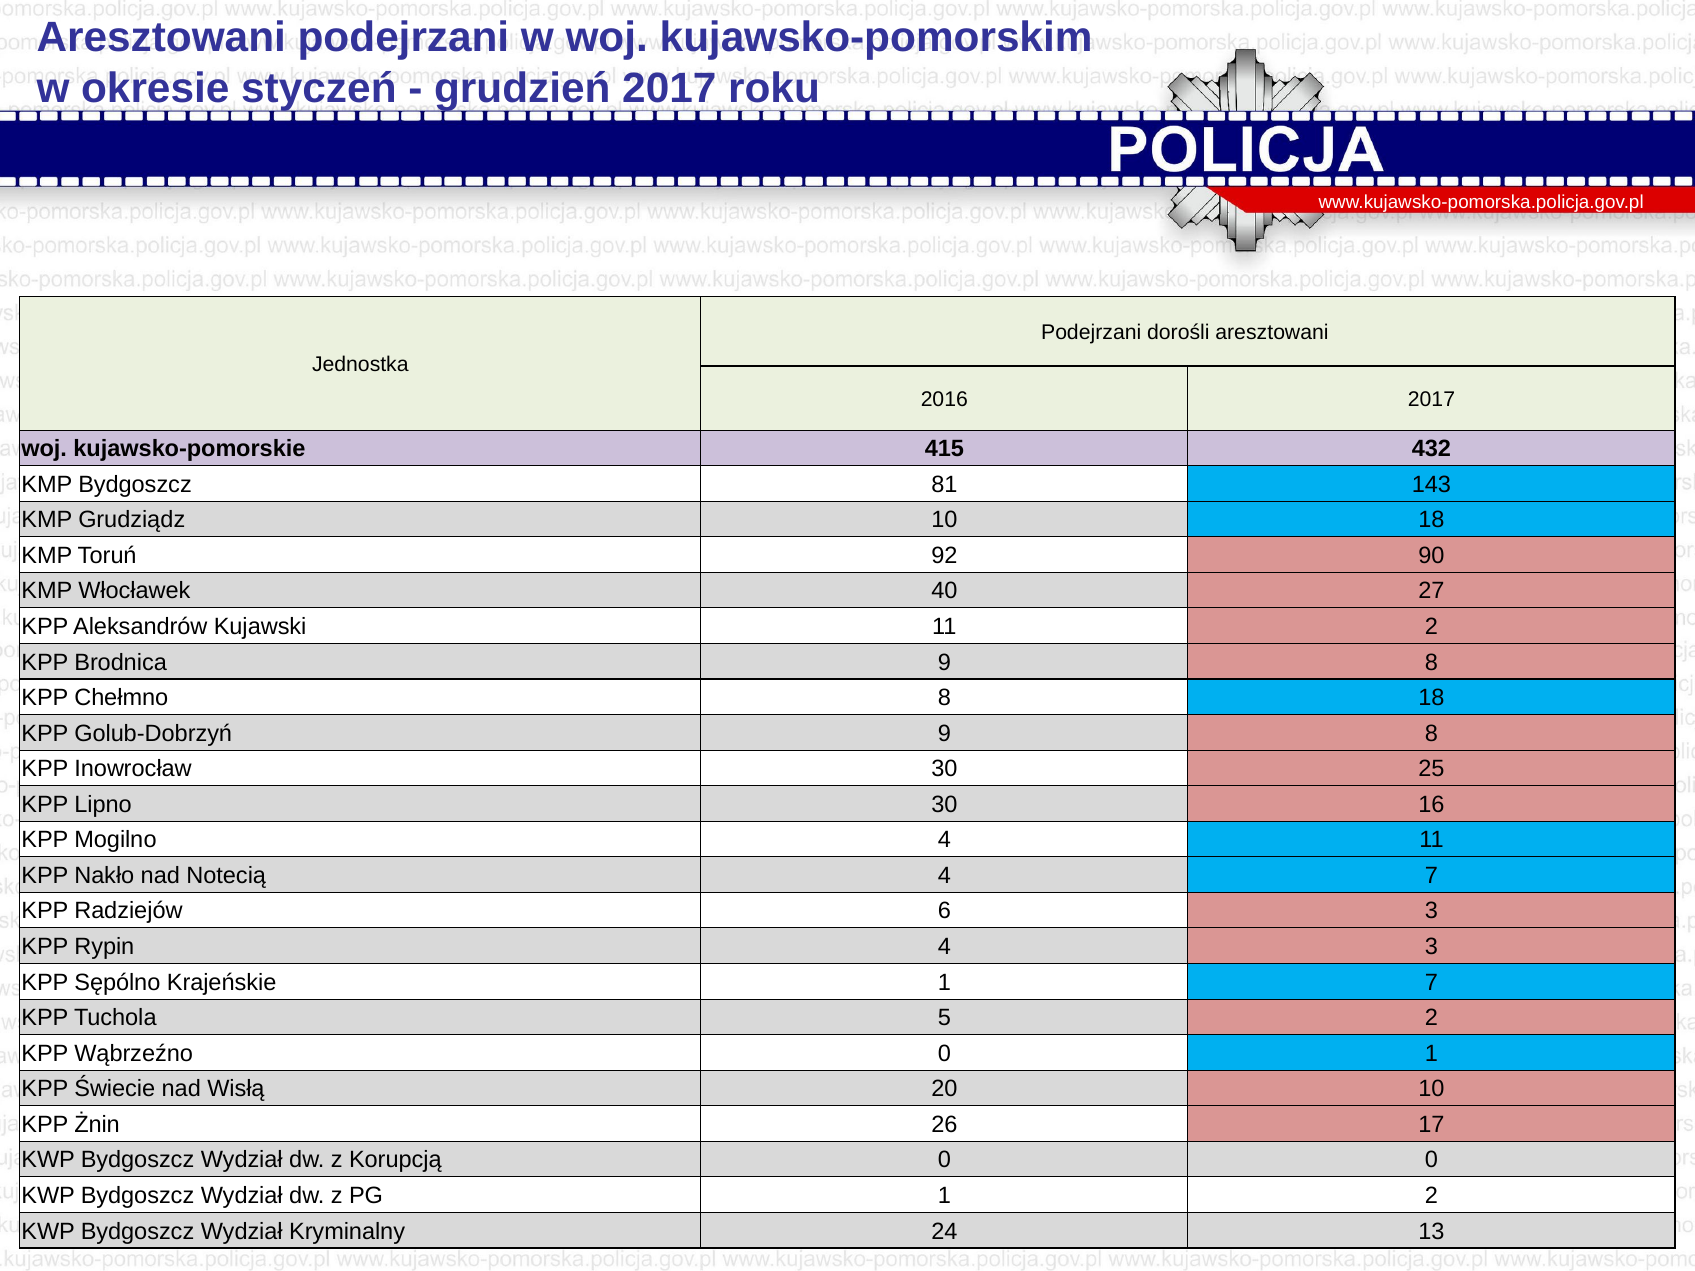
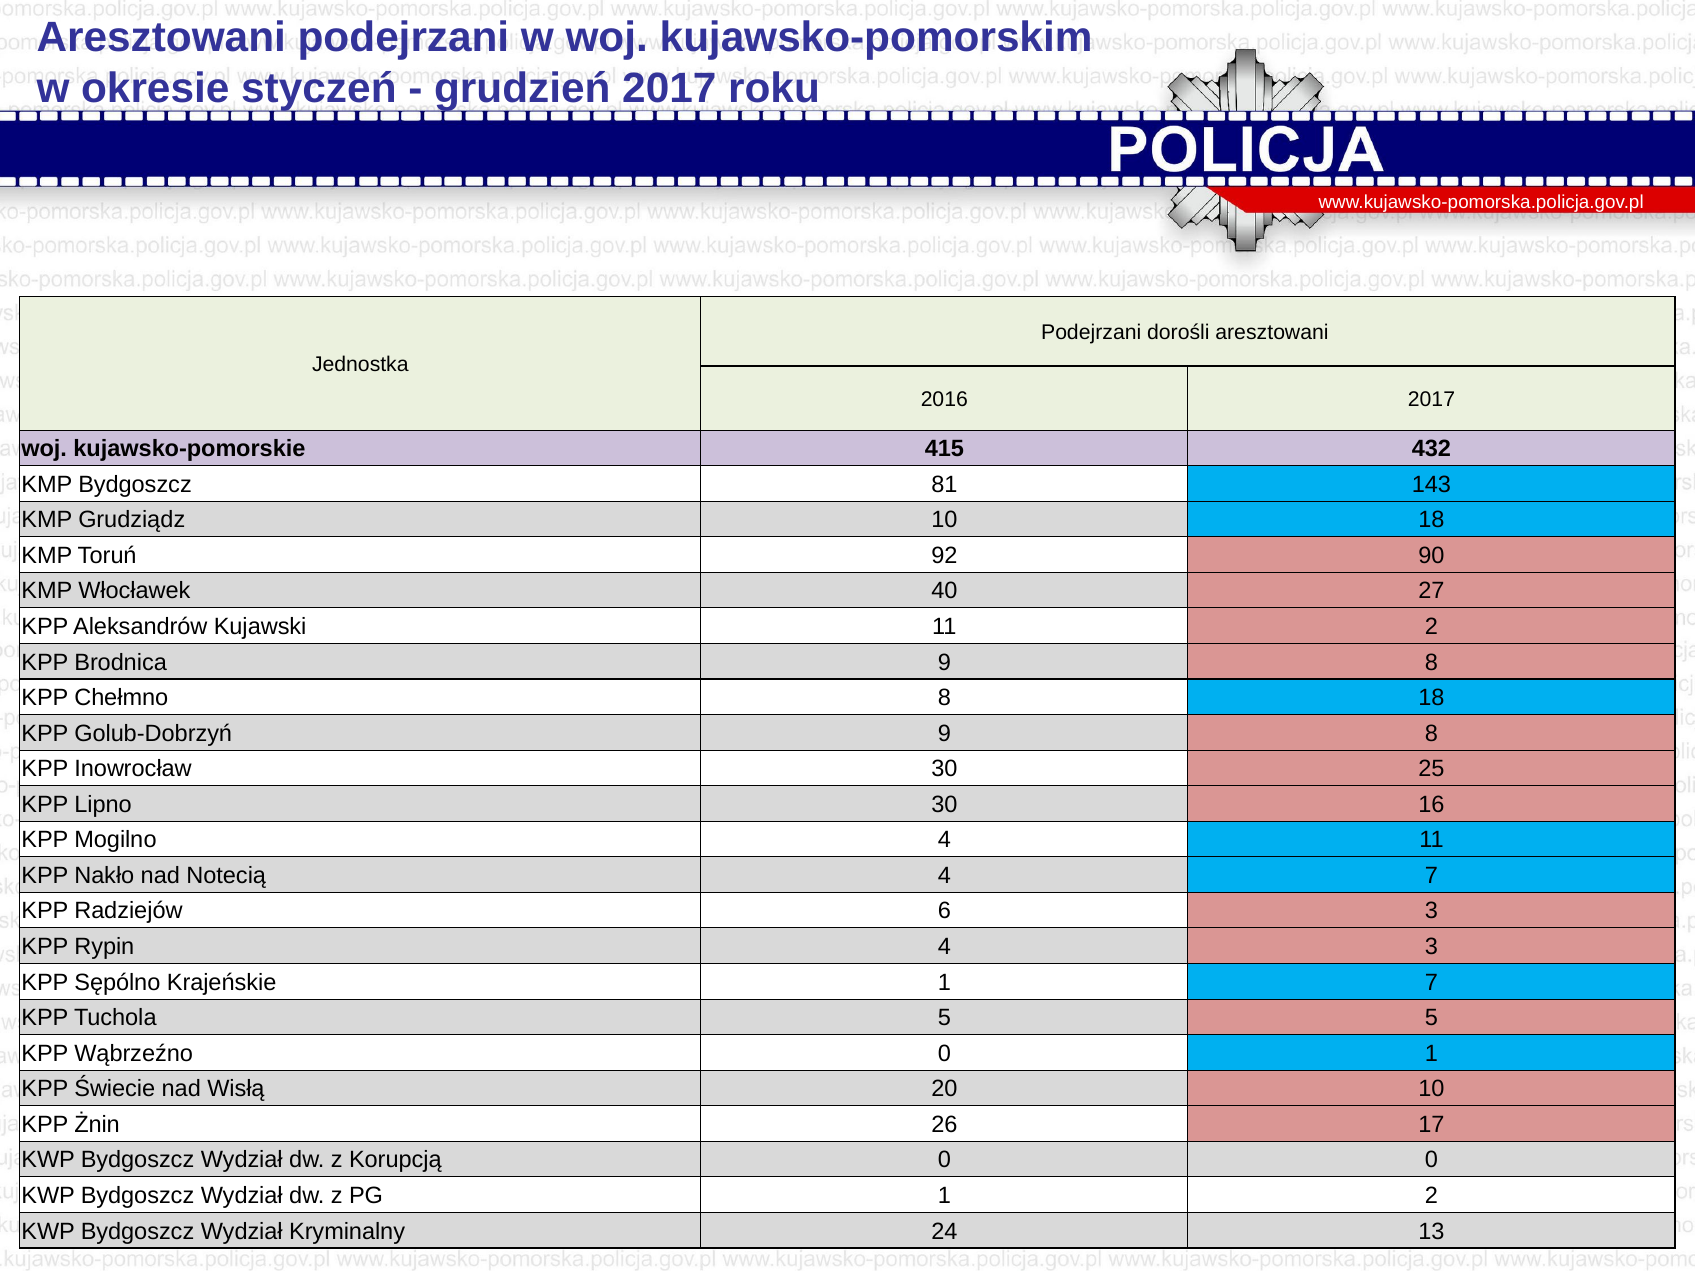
5 2: 2 -> 5
